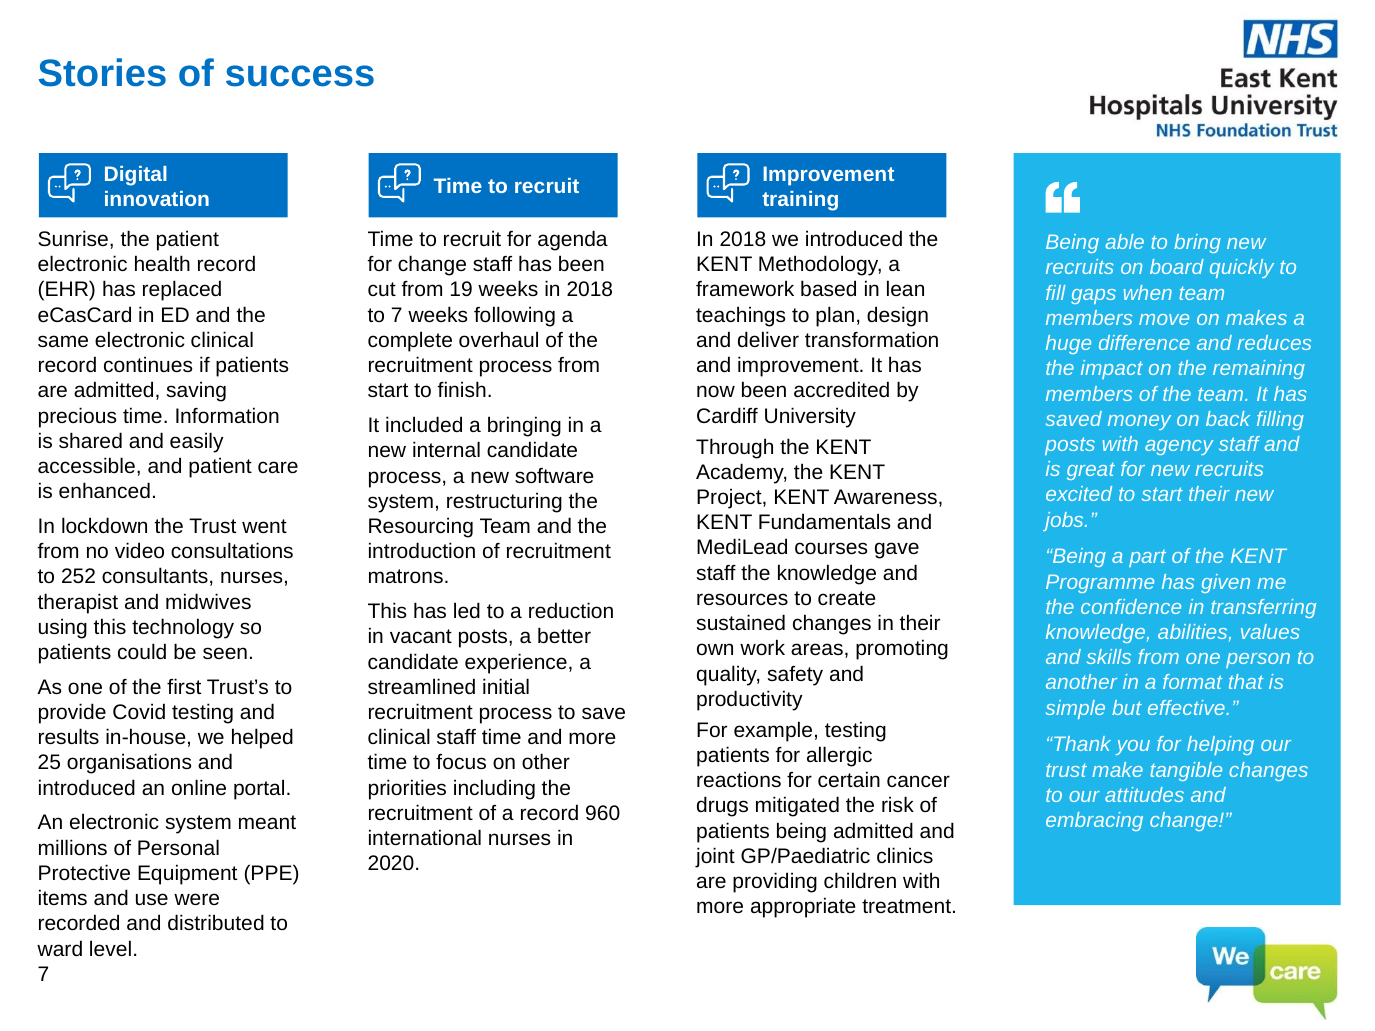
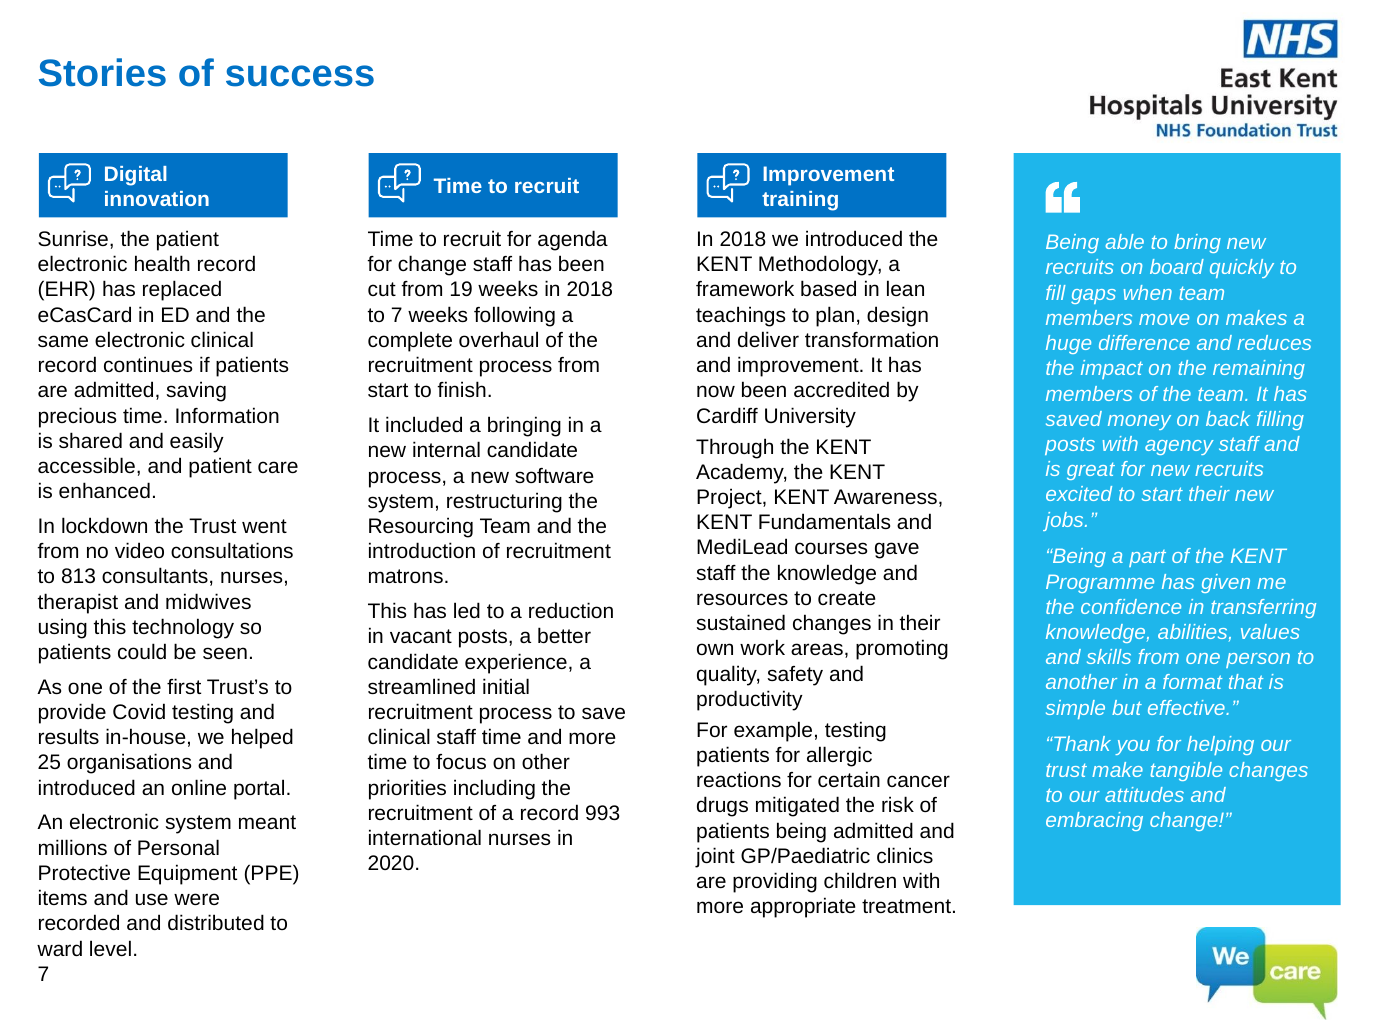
252: 252 -> 813
960: 960 -> 993
